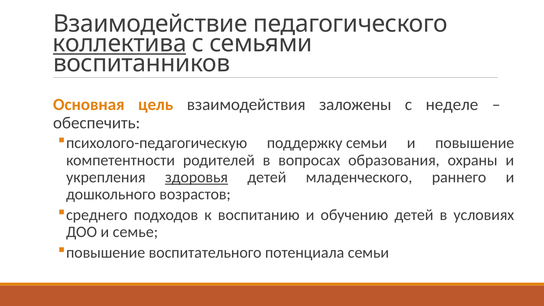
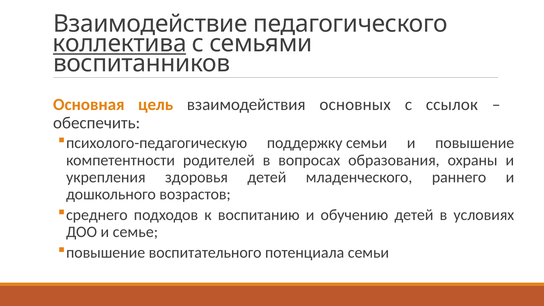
заложены: заложены -> основных
неделе: неделе -> ссылок
здоровья underline: present -> none
